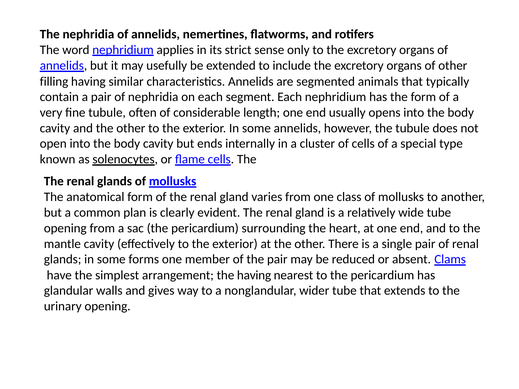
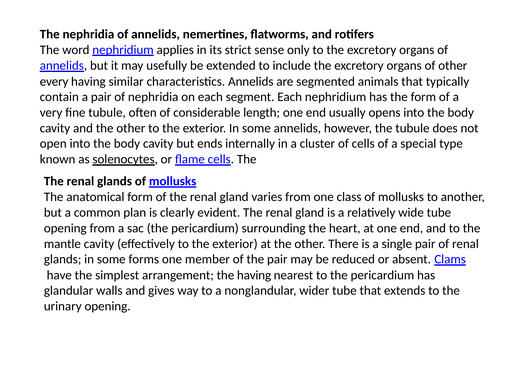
filling: filling -> every
